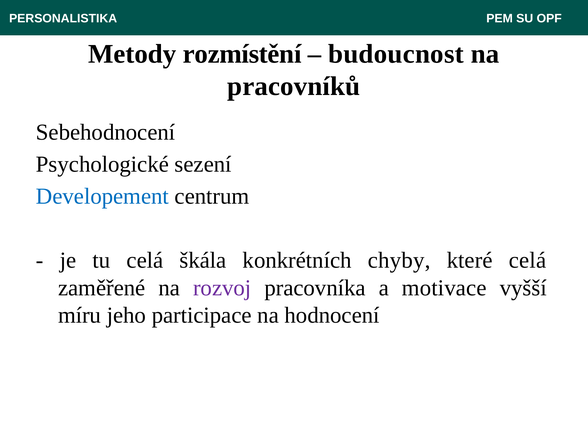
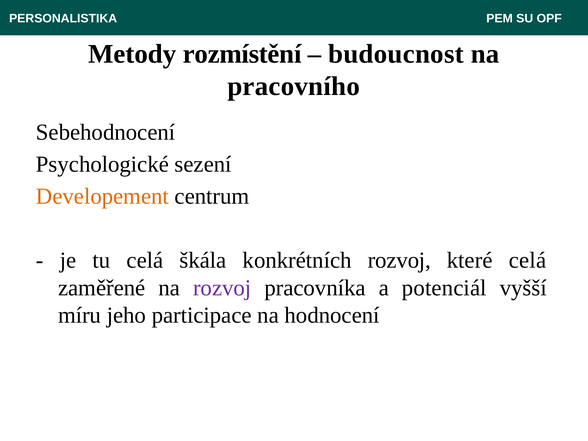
pracovníků: pracovníků -> pracovního
Developement colour: blue -> orange
konkrétních chyby: chyby -> rozvoj
motivace: motivace -> potenciál
